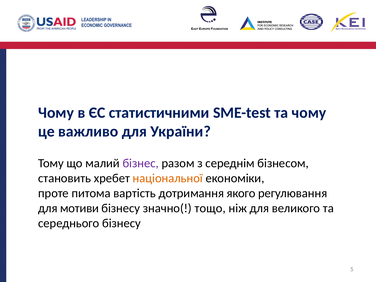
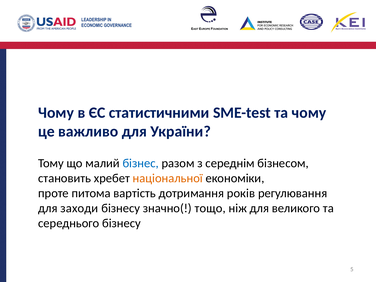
бізнес colour: purple -> blue
якого: якого -> років
мотиви: мотиви -> заходи
